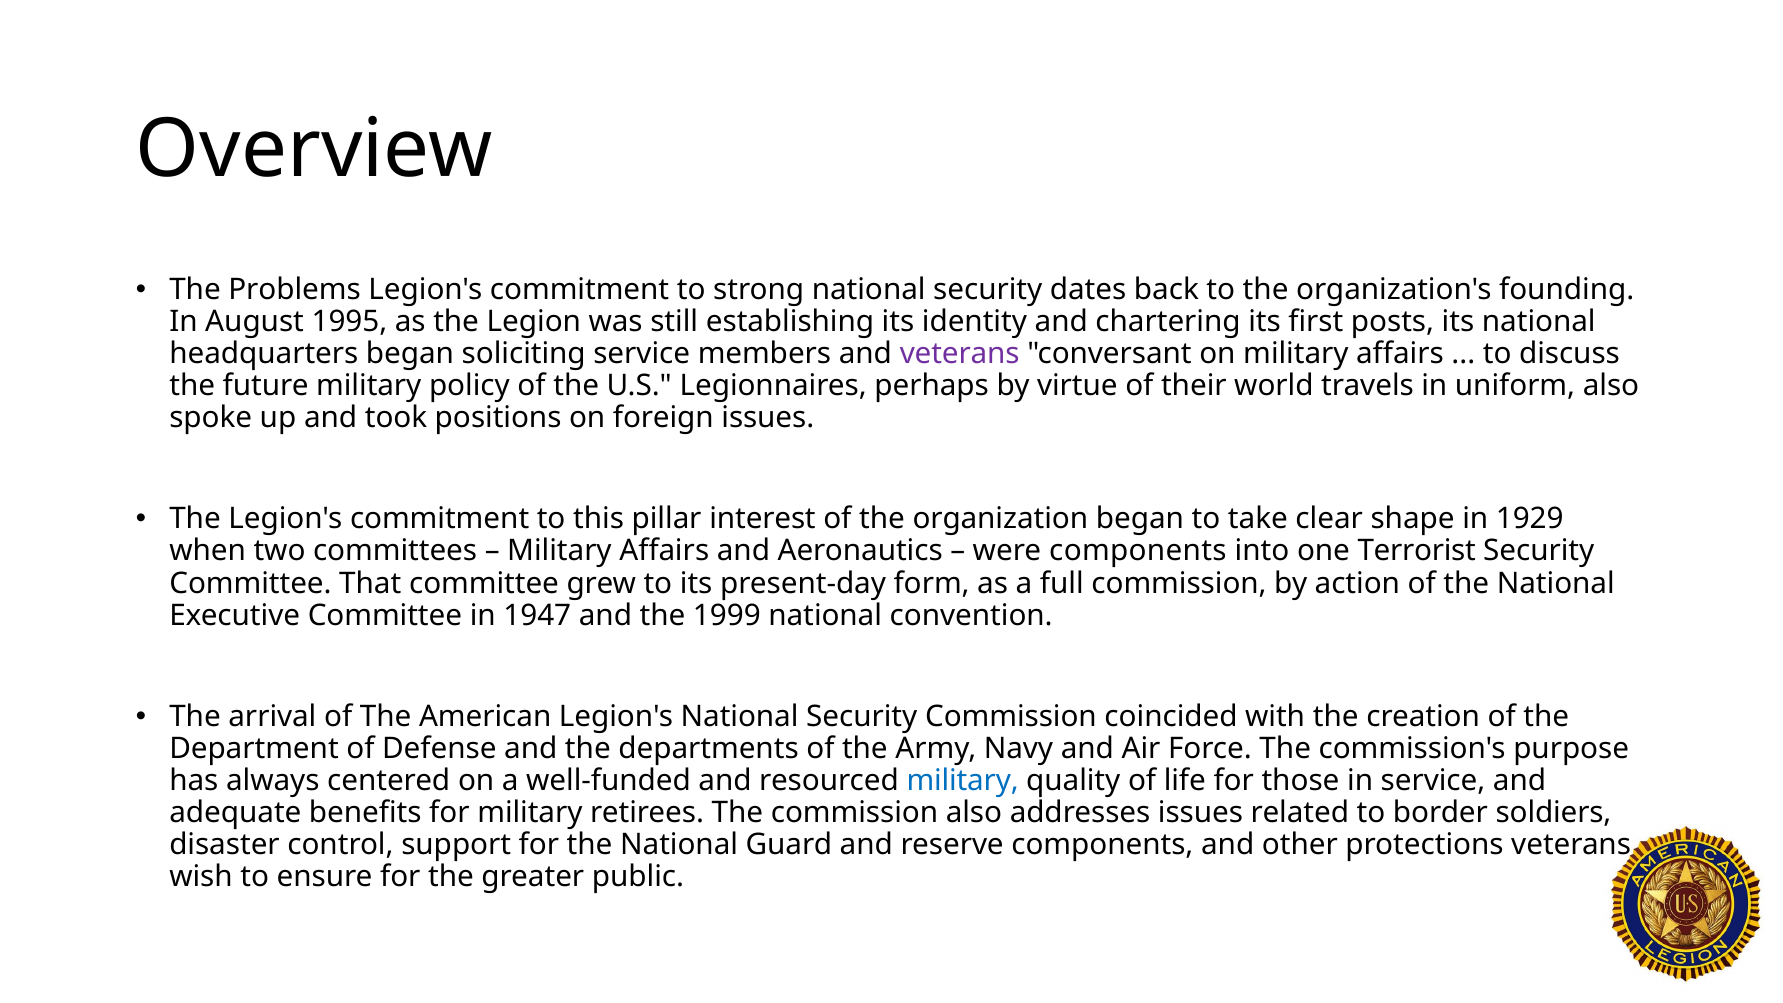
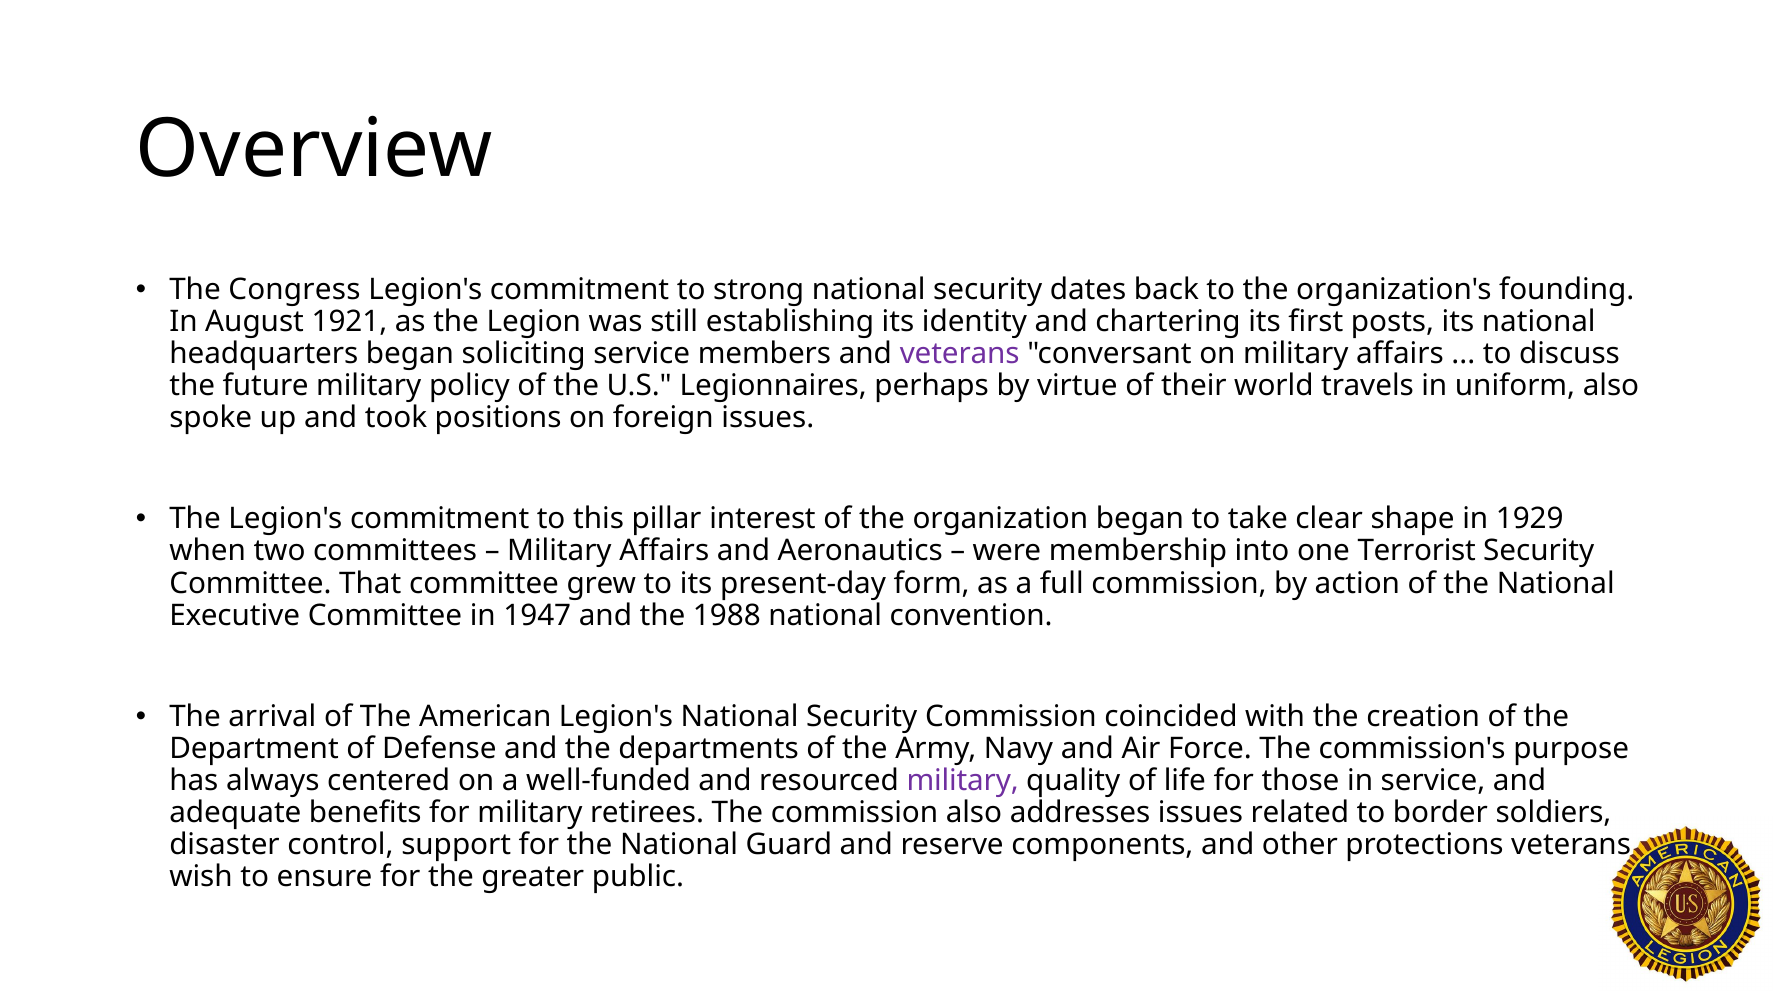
Problems: Problems -> Congress
1995: 1995 -> 1921
were components: components -> membership
1999: 1999 -> 1988
military at (963, 781) colour: blue -> purple
